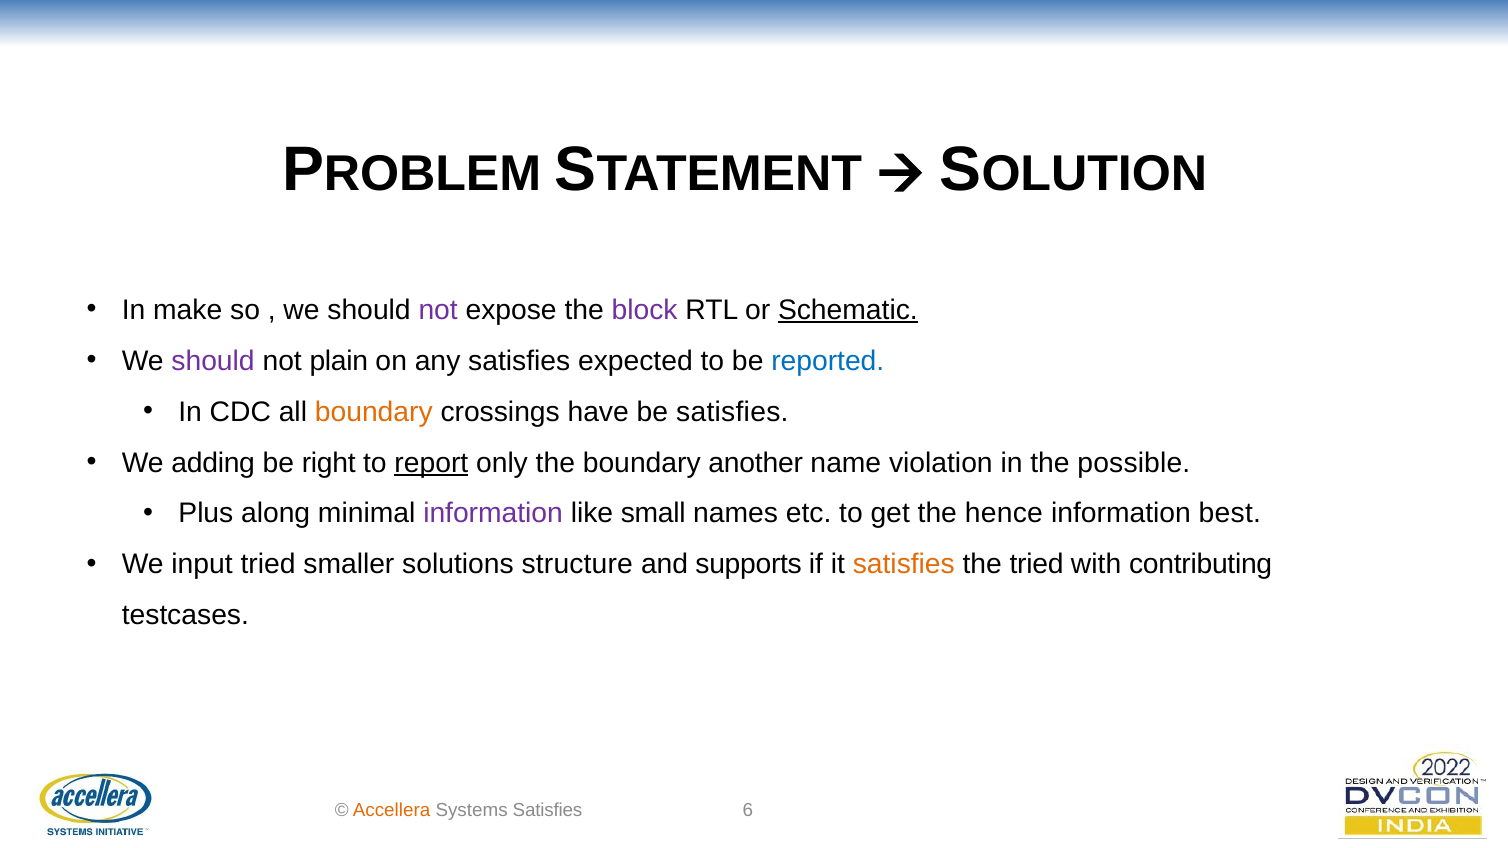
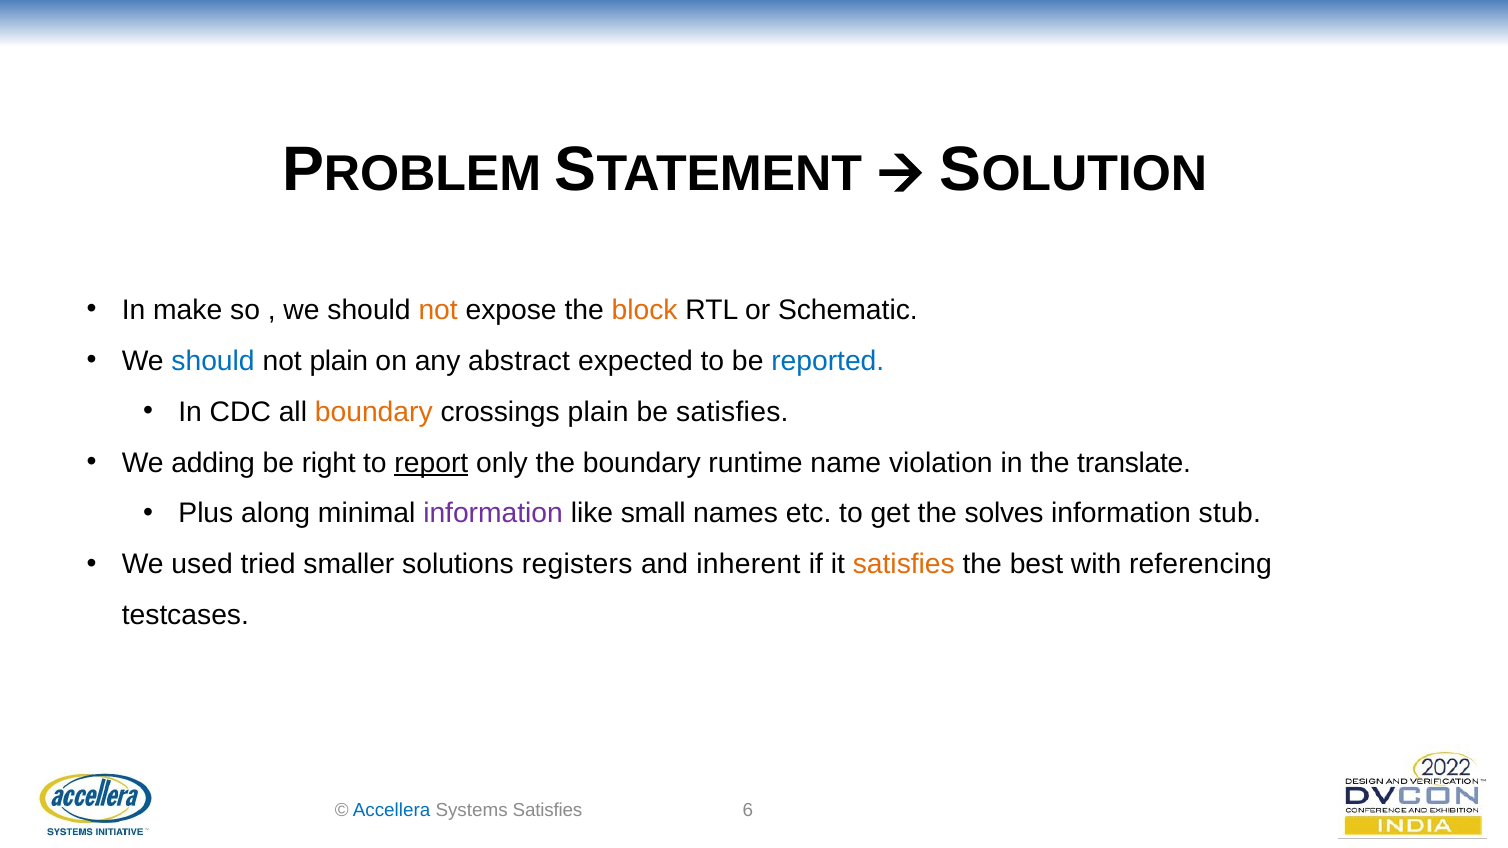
not at (438, 310) colour: purple -> orange
block colour: purple -> orange
Schematic underline: present -> none
should at (213, 361) colour: purple -> blue
any satisfies: satisfies -> abstract
crossings have: have -> plain
another: another -> runtime
possible: possible -> translate
hence: hence -> solves
best: best -> stub
input: input -> used
structure: structure -> registers
supports: supports -> inherent
the tried: tried -> best
contributing: contributing -> referencing
Accellera colour: orange -> blue
